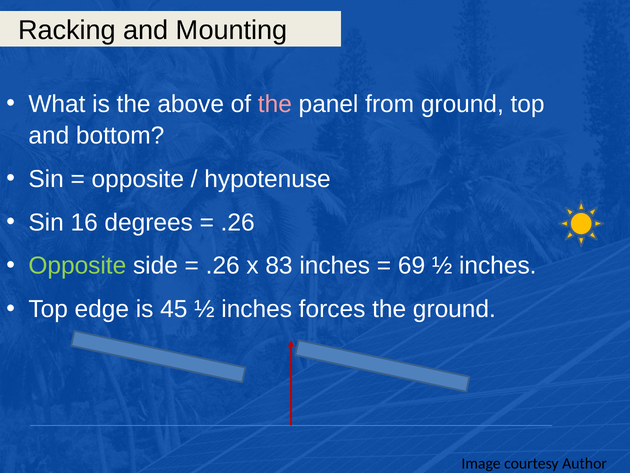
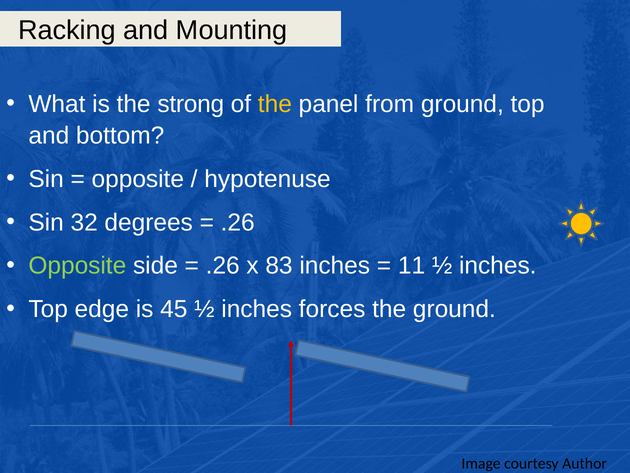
above: above -> strong
the at (275, 104) colour: pink -> yellow
16: 16 -> 32
69: 69 -> 11
